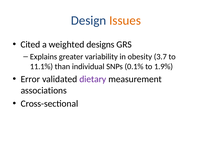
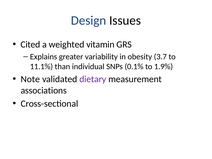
Issues colour: orange -> black
designs: designs -> vitamin
Error: Error -> Note
